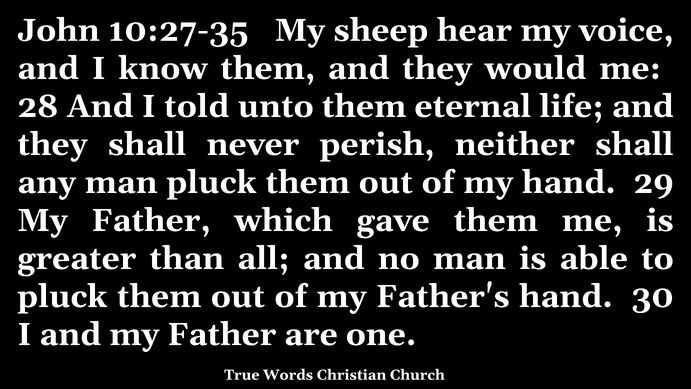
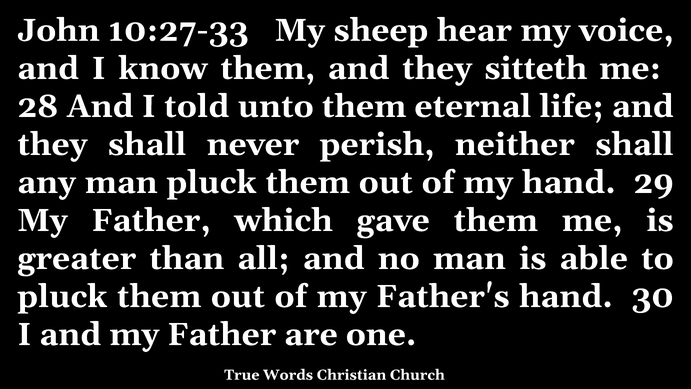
10:27-35: 10:27-35 -> 10:27-33
would: would -> sitteth
